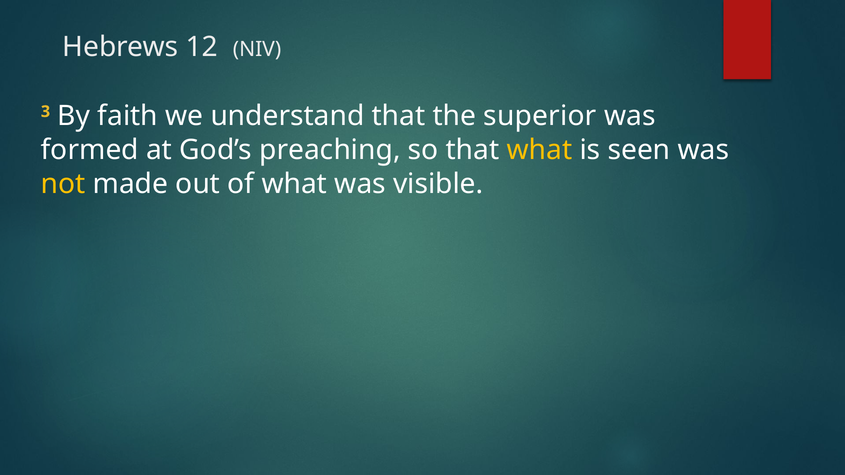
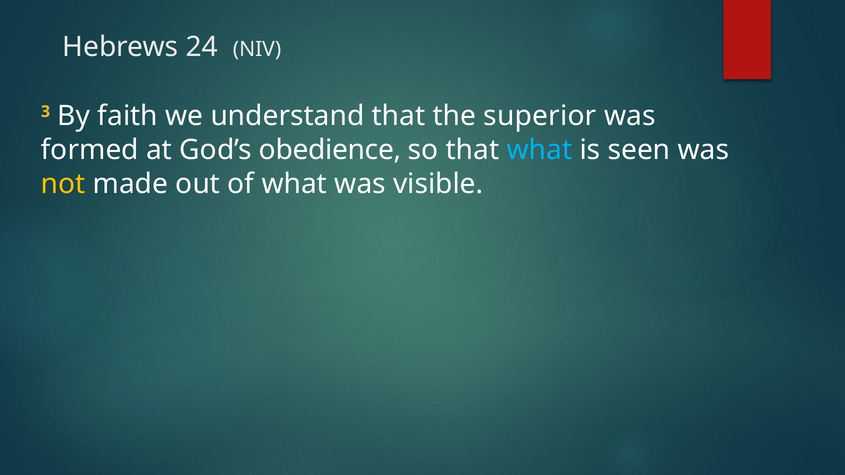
12: 12 -> 24
preaching: preaching -> obedience
what at (539, 150) colour: yellow -> light blue
